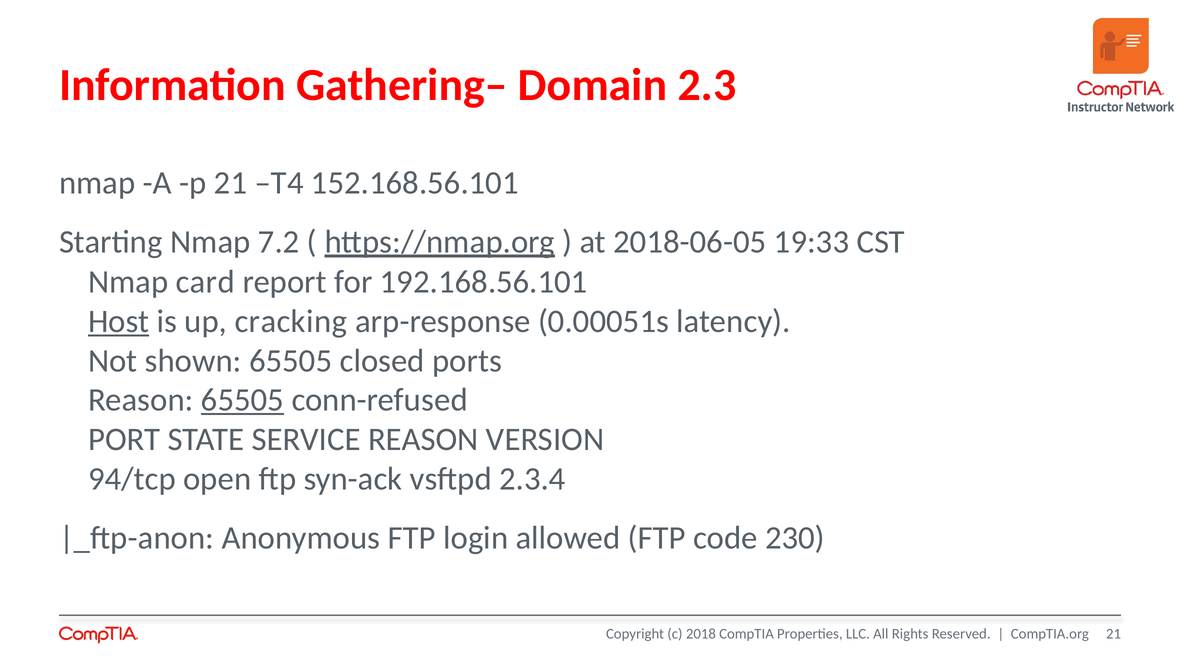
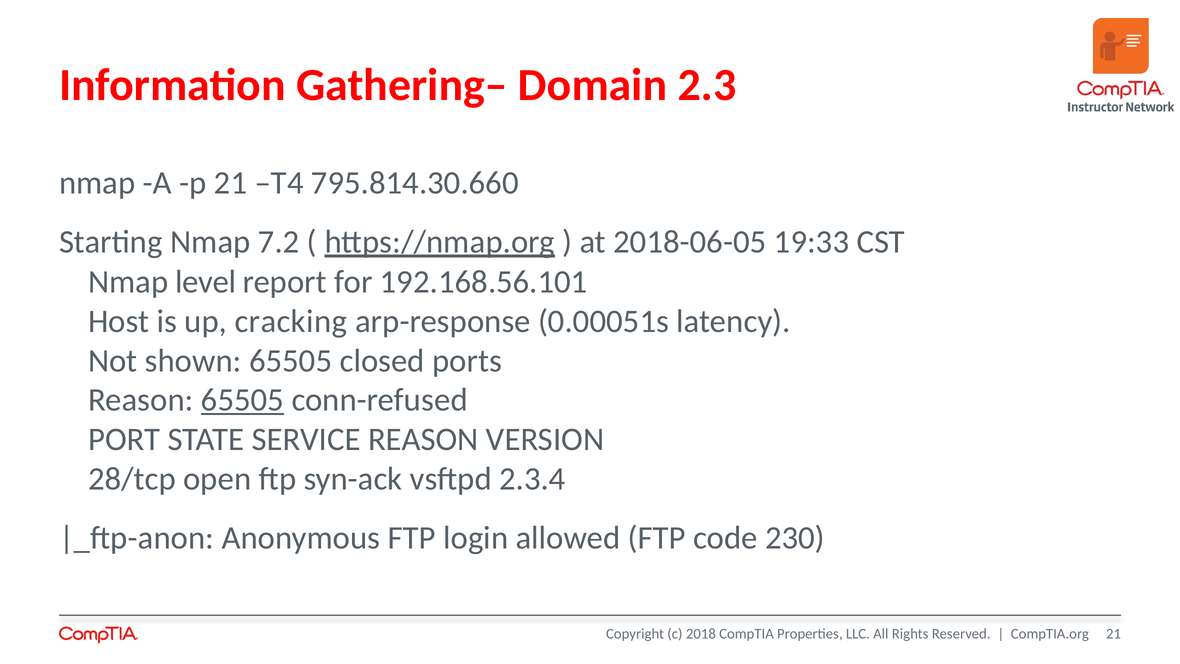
152.168.56.101: 152.168.56.101 -> 795.814.30.660
card: card -> level
Host underline: present -> none
94/tcp: 94/tcp -> 28/tcp
